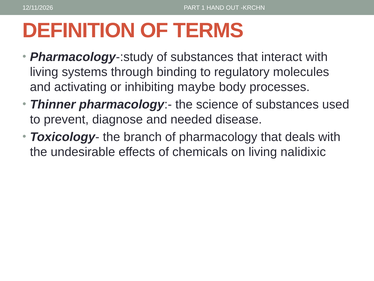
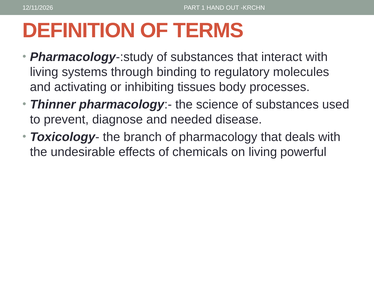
maybe: maybe -> tissues
nalidixic: nalidixic -> powerful
